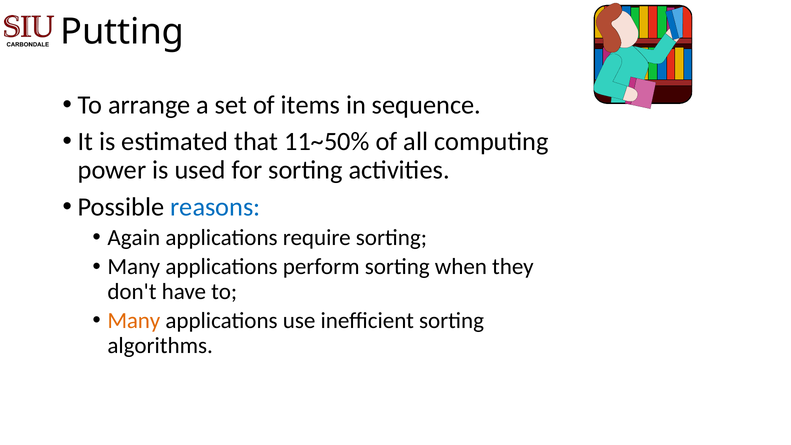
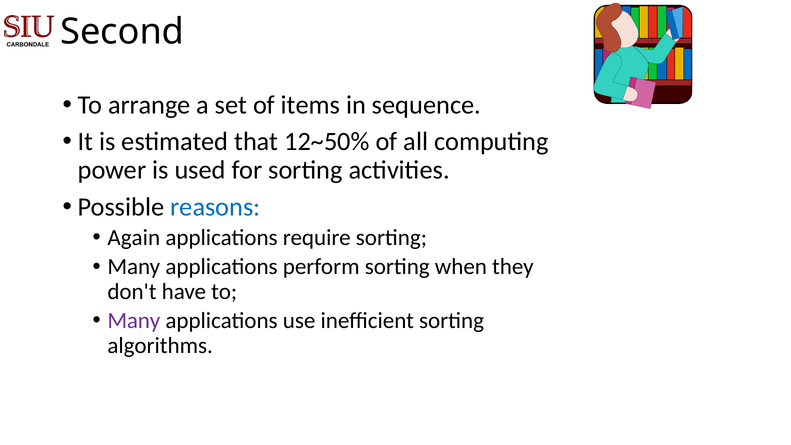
Putting: Putting -> Second
11~50%: 11~50% -> 12~50%
Many at (134, 321) colour: orange -> purple
